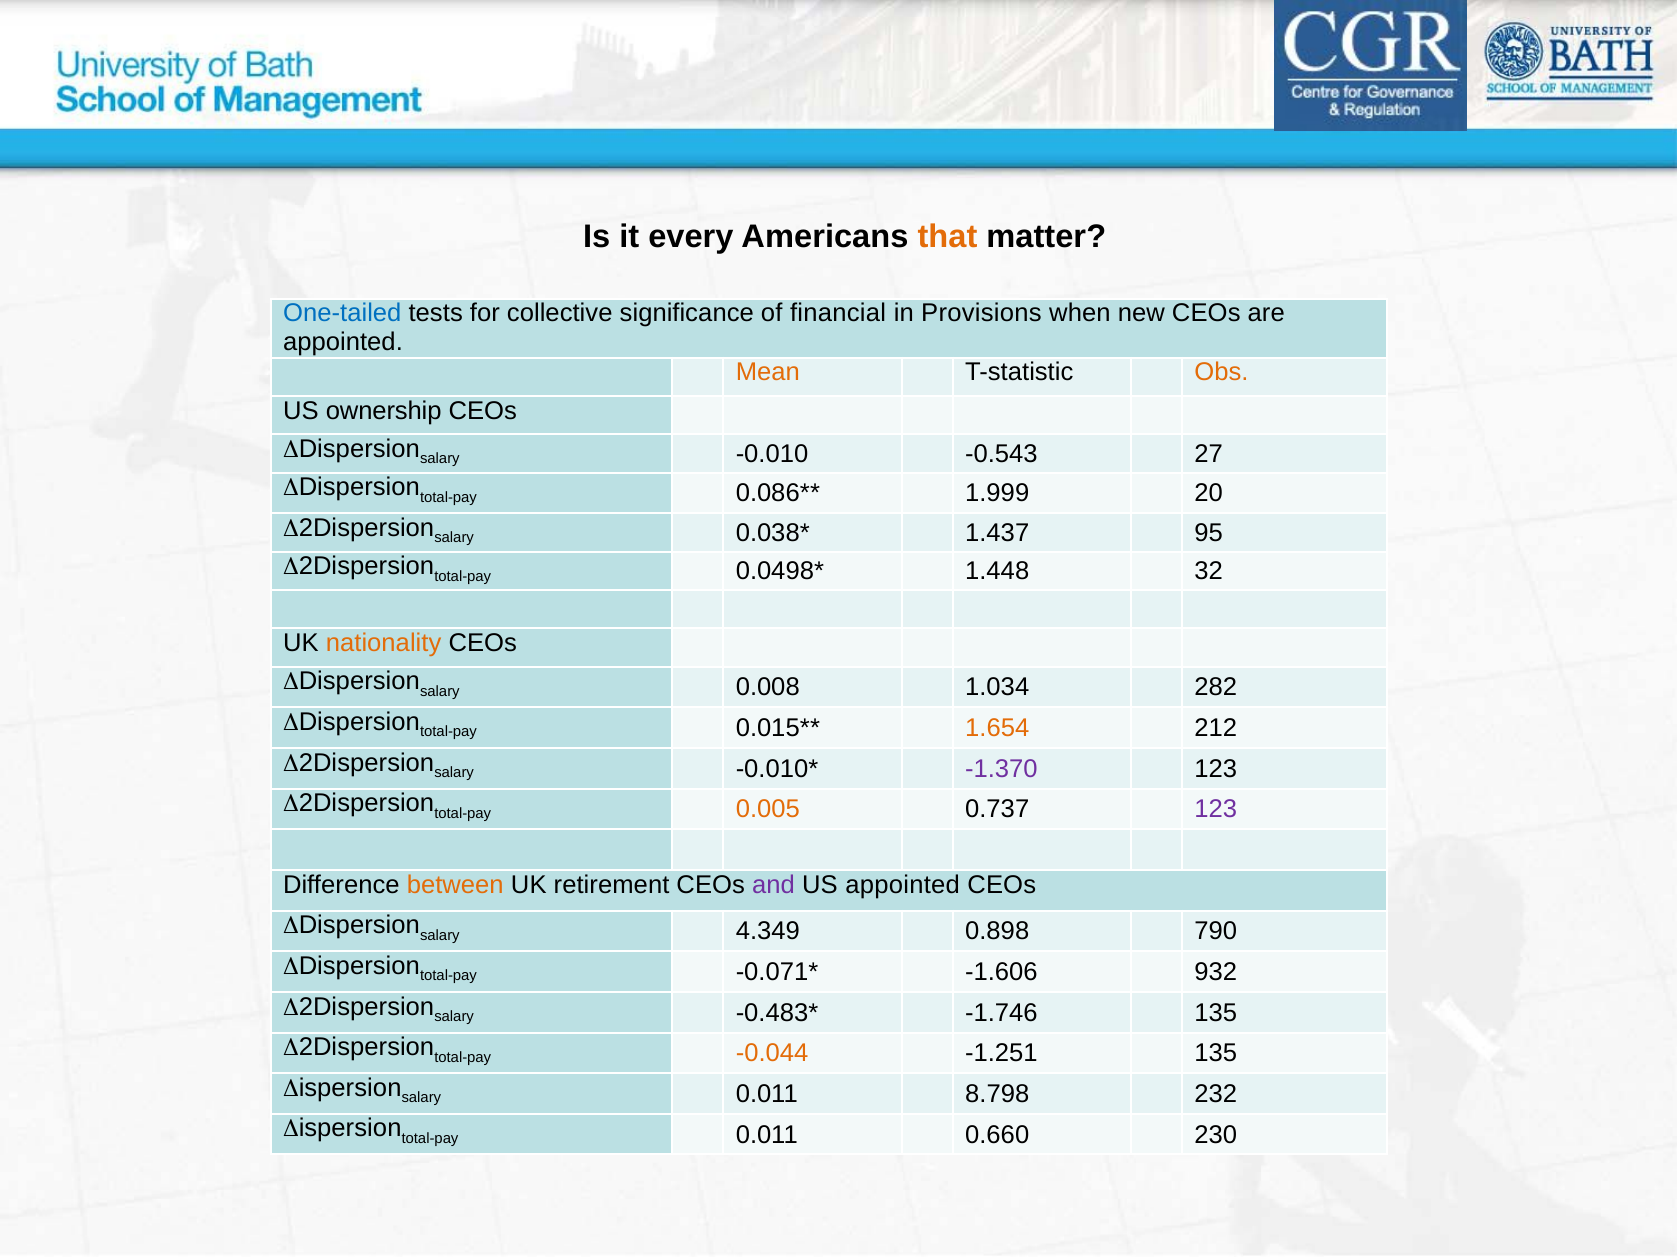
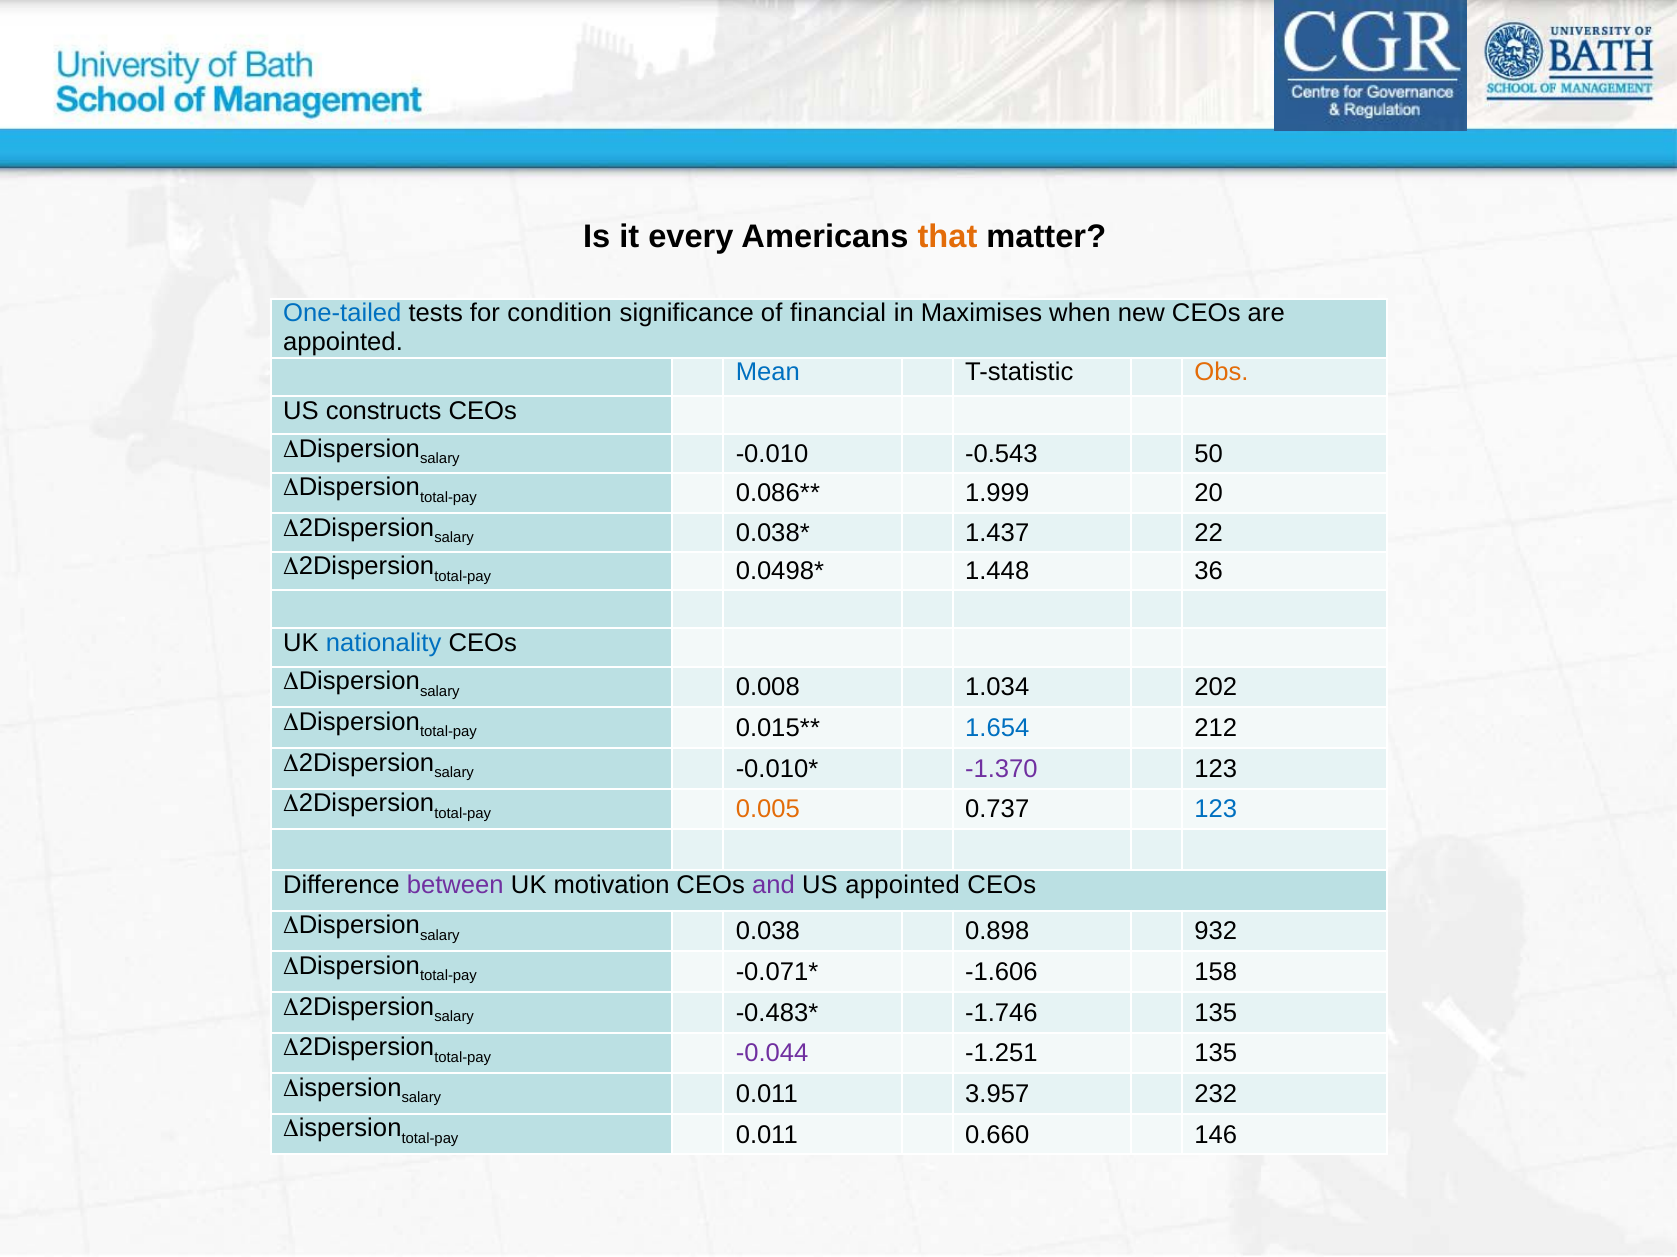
collective: collective -> condition
Provisions: Provisions -> Maximises
Mean colour: orange -> blue
ownership: ownership -> constructs
27: 27 -> 50
95: 95 -> 22
32: 32 -> 36
nationality colour: orange -> blue
282: 282 -> 202
1.654 colour: orange -> blue
123 at (1216, 810) colour: purple -> blue
between colour: orange -> purple
retirement: retirement -> motivation
4.349: 4.349 -> 0.038
790: 790 -> 932
932: 932 -> 158
-0.044 colour: orange -> purple
8.798: 8.798 -> 3.957
230: 230 -> 146
